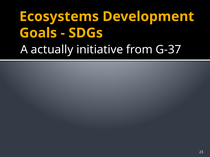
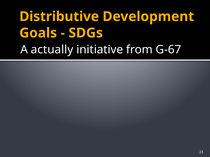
Ecosystems: Ecosystems -> Distributive
G-37: G-37 -> G-67
